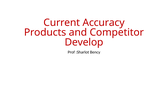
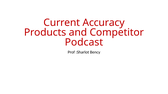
Develop: Develop -> Podcast
